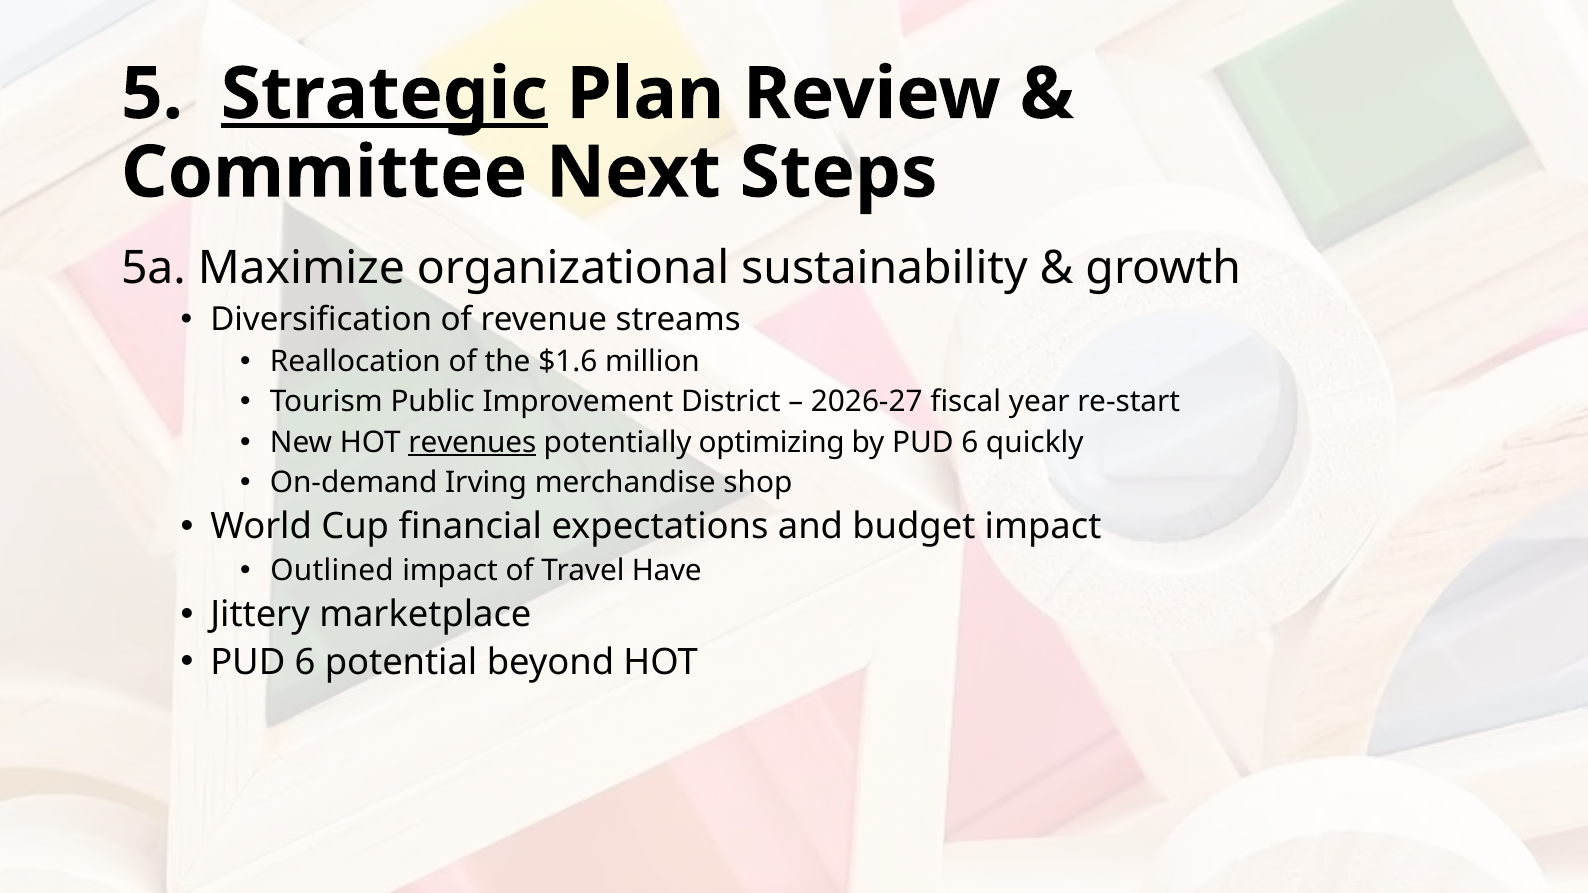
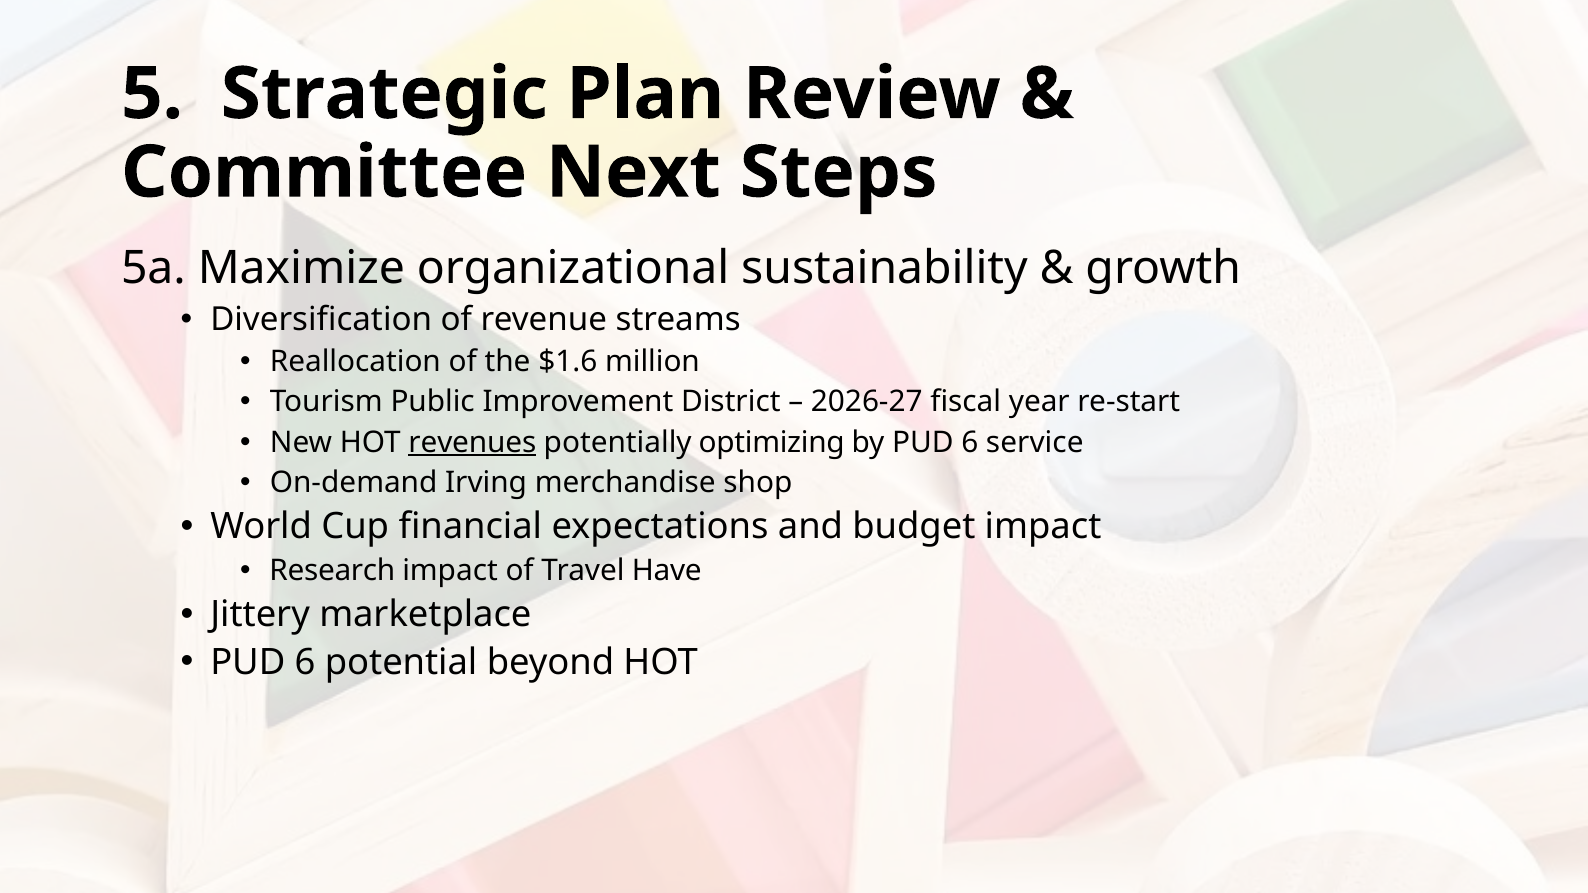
Strategic underline: present -> none
quickly: quickly -> service
Outlined: Outlined -> Research
